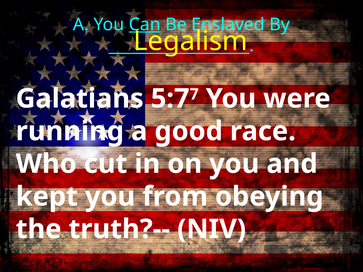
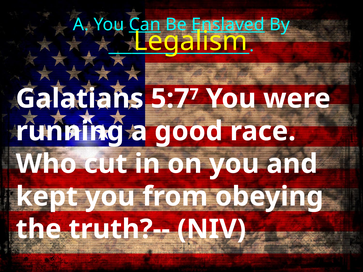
Enslaved underline: none -> present
